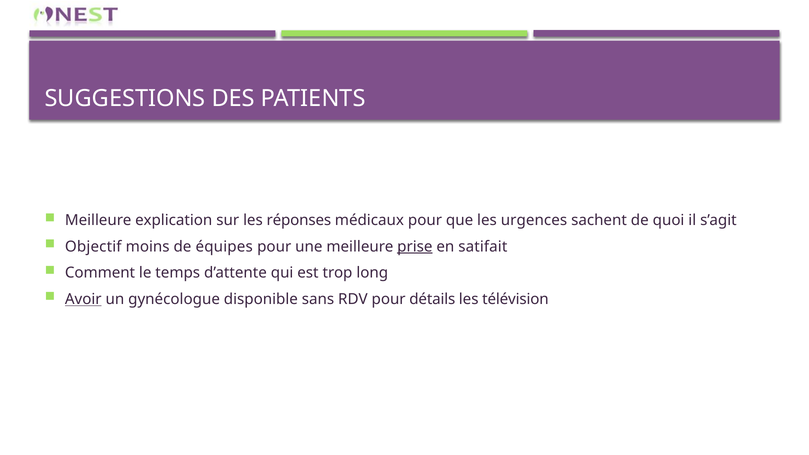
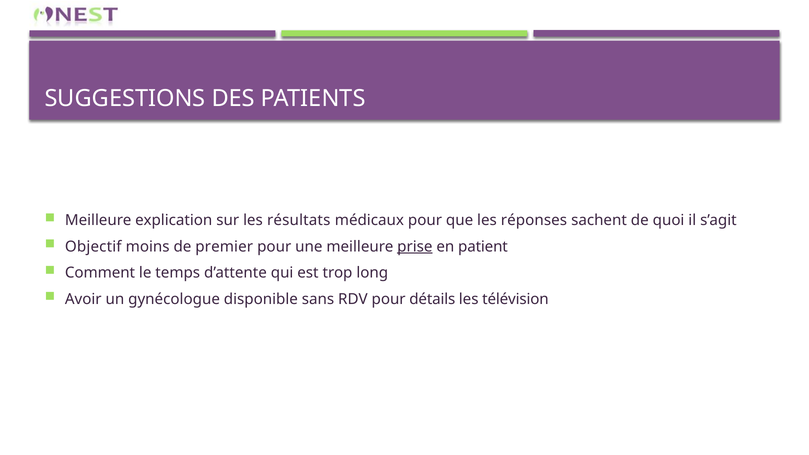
réponses: réponses -> résultats
urgences: urgences -> réponses
équipes: équipes -> premier
satifait: satifait -> patient
Avoir underline: present -> none
